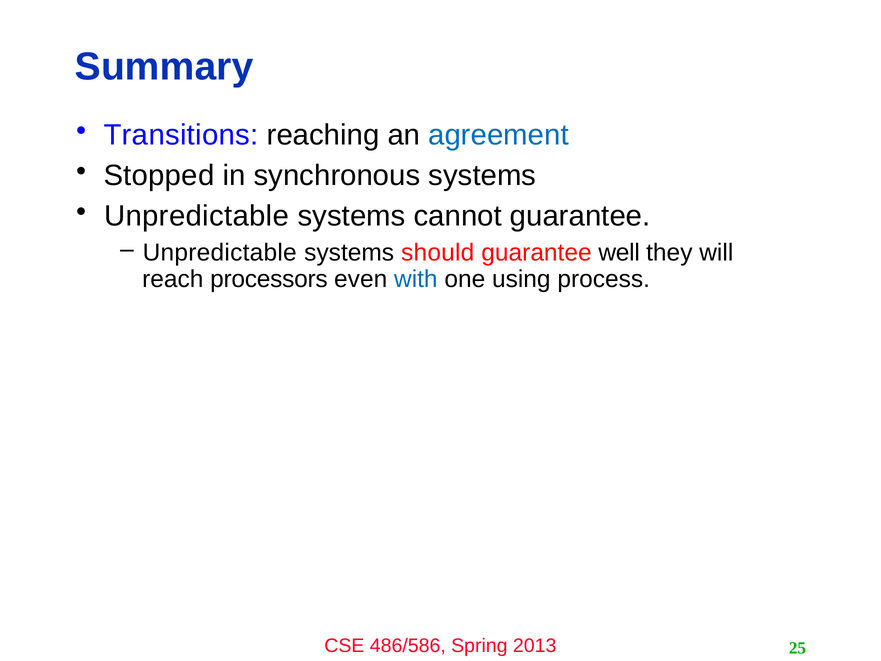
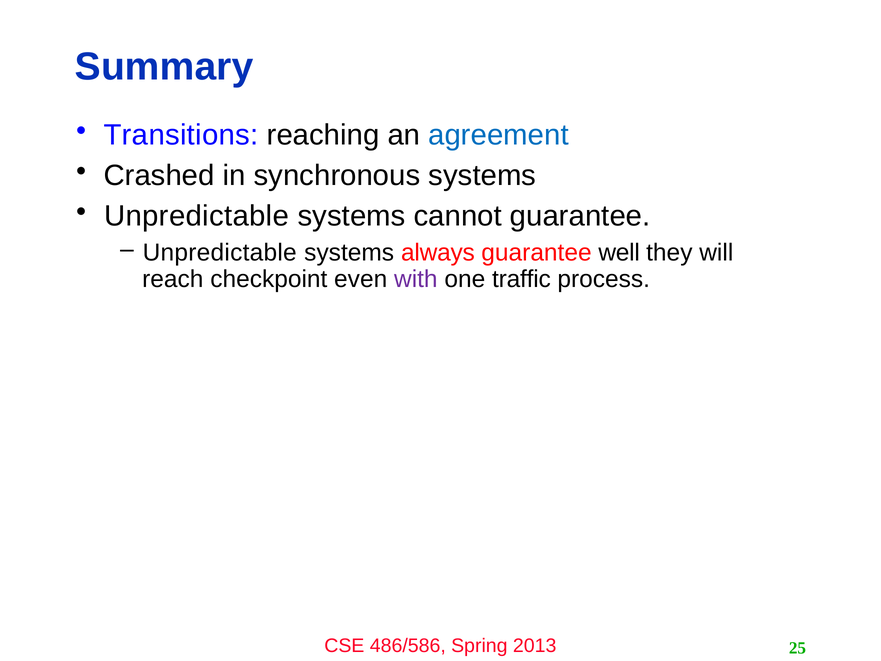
Stopped: Stopped -> Crashed
should: should -> always
processors: processors -> checkpoint
with colour: blue -> purple
using: using -> traffic
